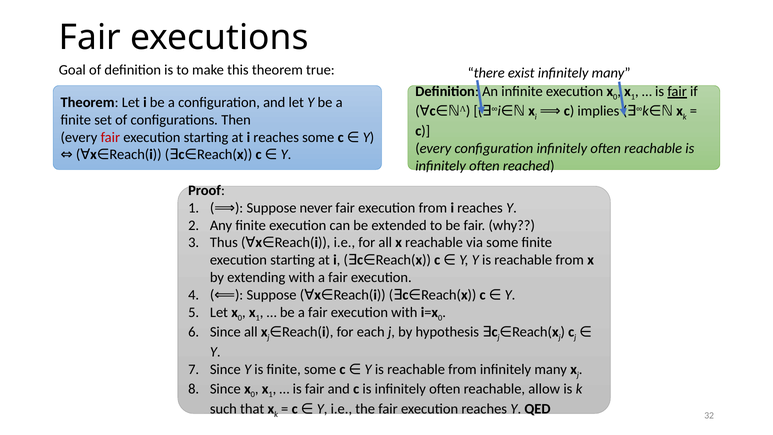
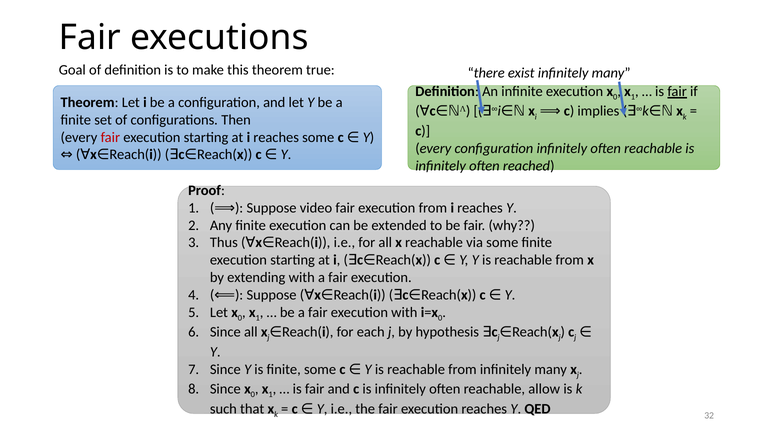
never: never -> video
